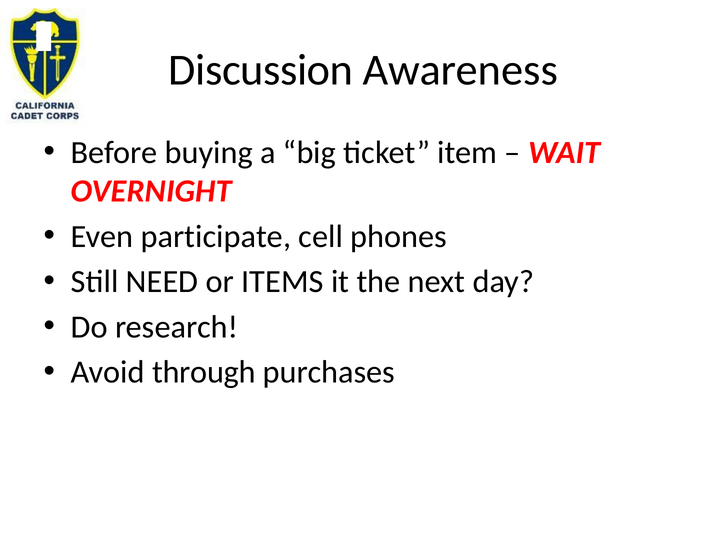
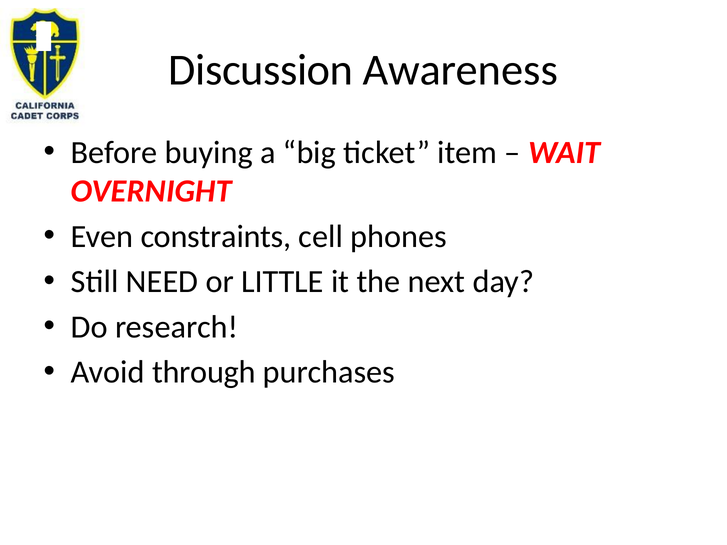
participate: participate -> constraints
ITEMS: ITEMS -> LITTLE
